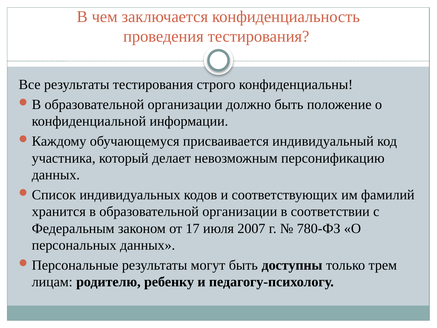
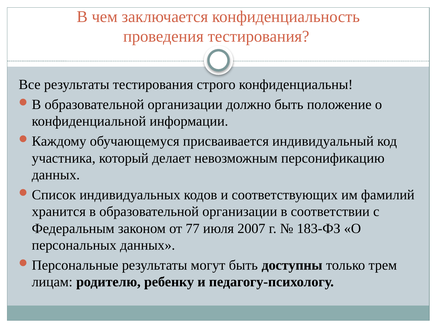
17: 17 -> 77
780-ФЗ: 780-ФЗ -> 183-ФЗ
